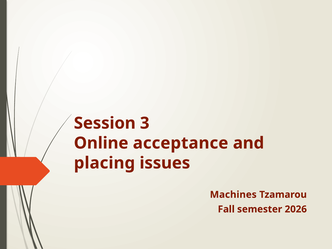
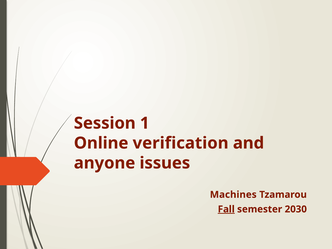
3: 3 -> 1
acceptance: acceptance -> verification
placing: placing -> anyone
Fall underline: none -> present
2026: 2026 -> 2030
